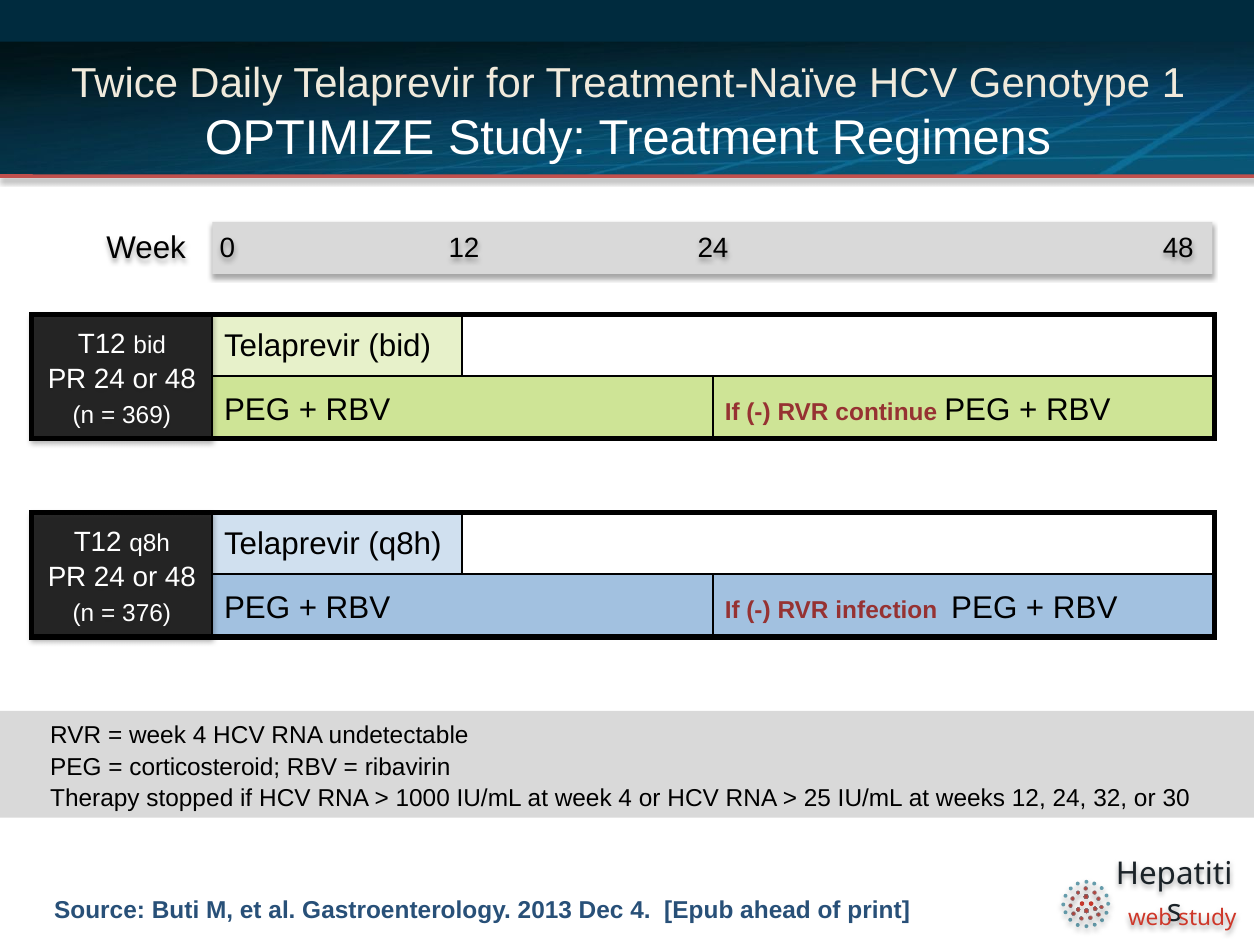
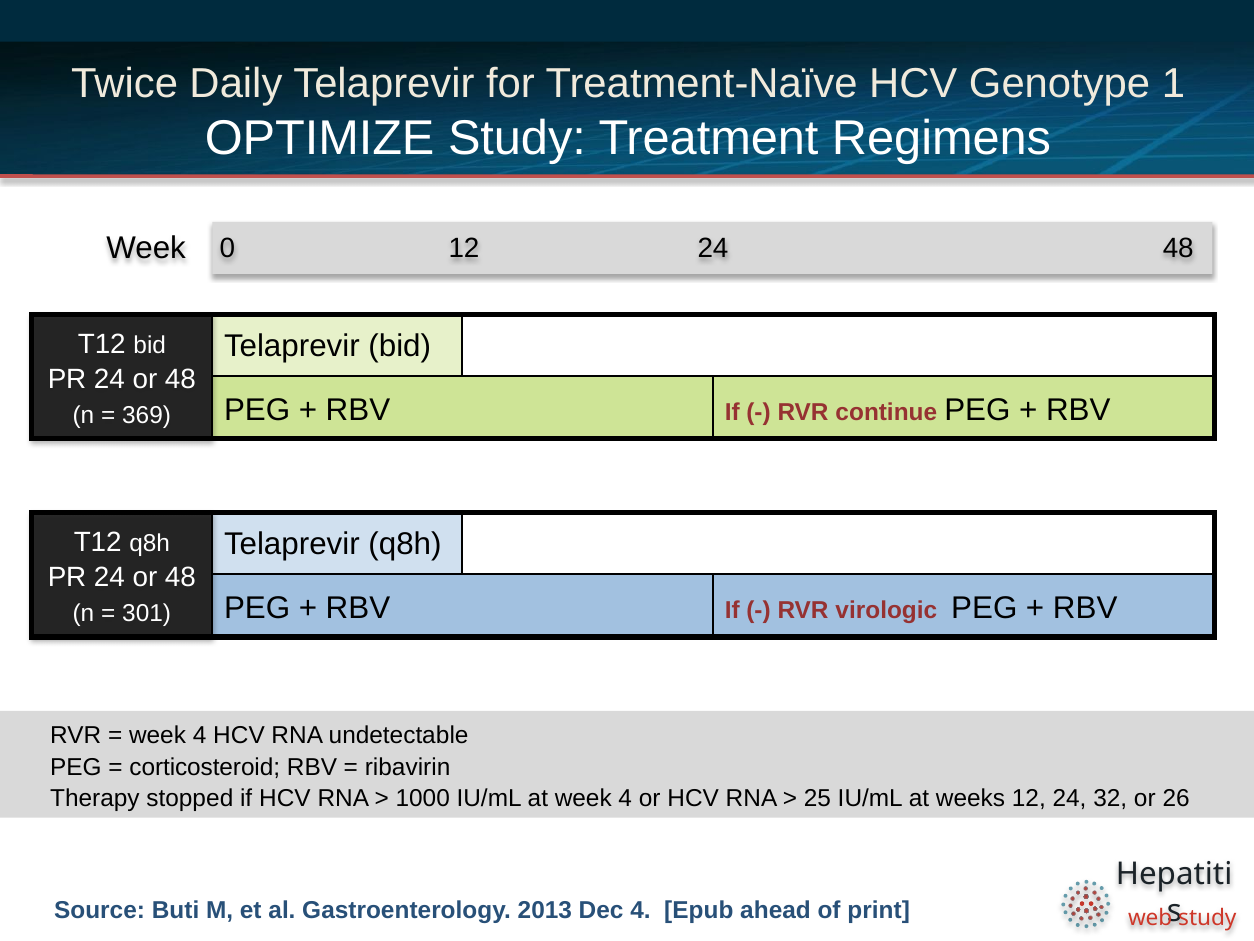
infection: infection -> virologic
376: 376 -> 301
30: 30 -> 26
